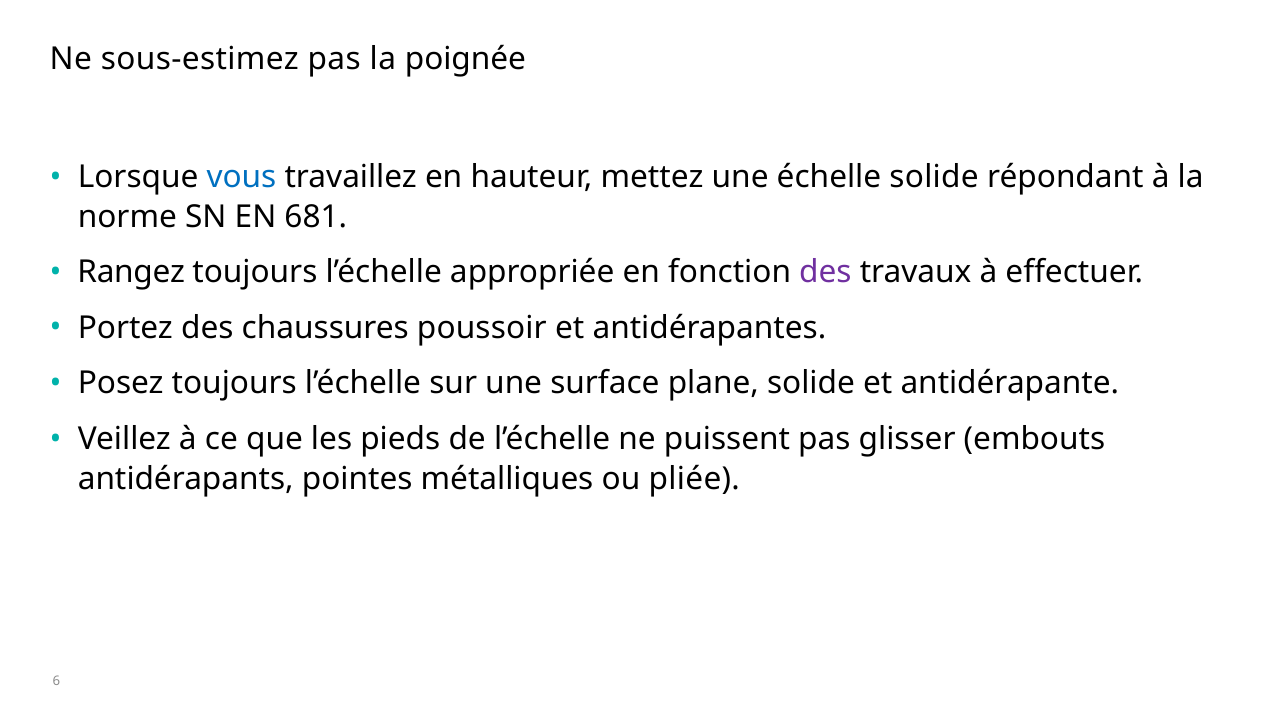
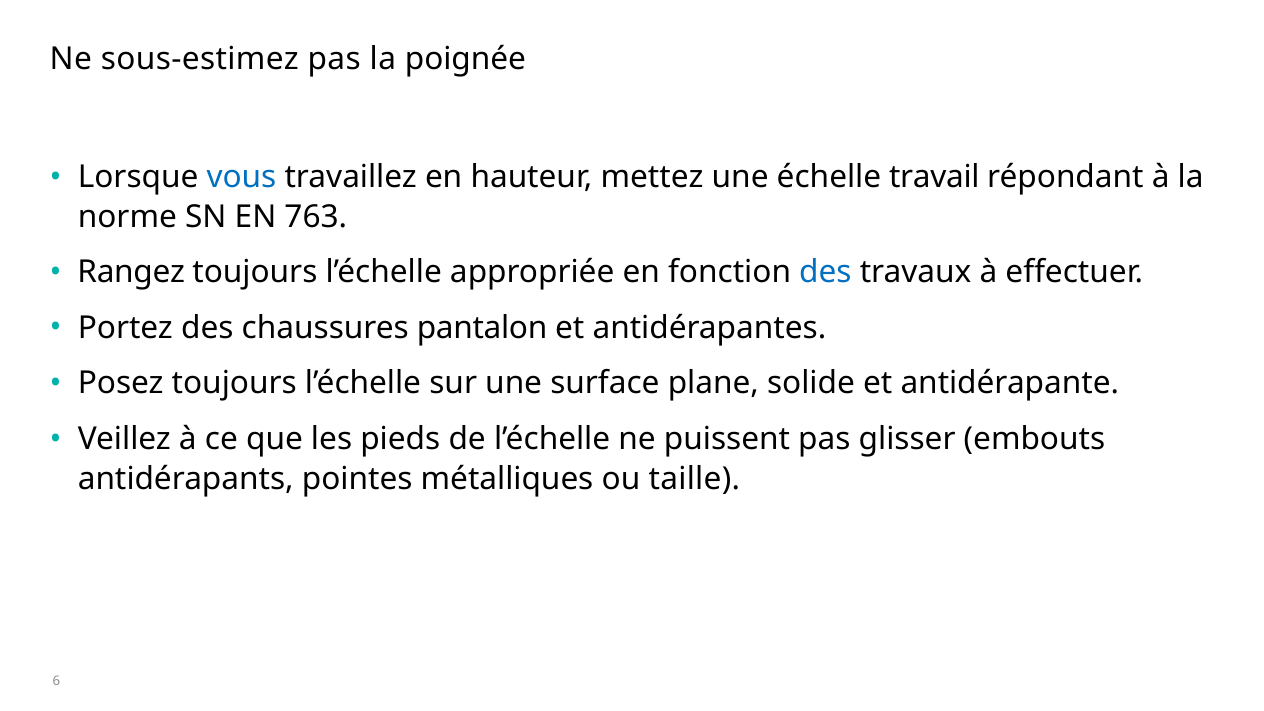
échelle solide: solide -> travail
681: 681 -> 763
des at (825, 272) colour: purple -> blue
poussoir: poussoir -> pantalon
pliée: pliée -> taille
